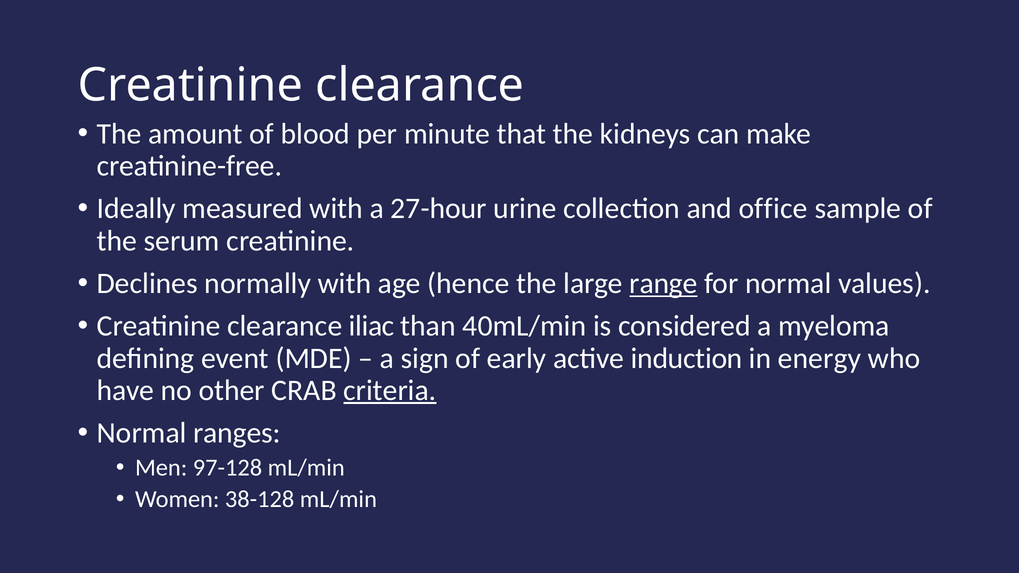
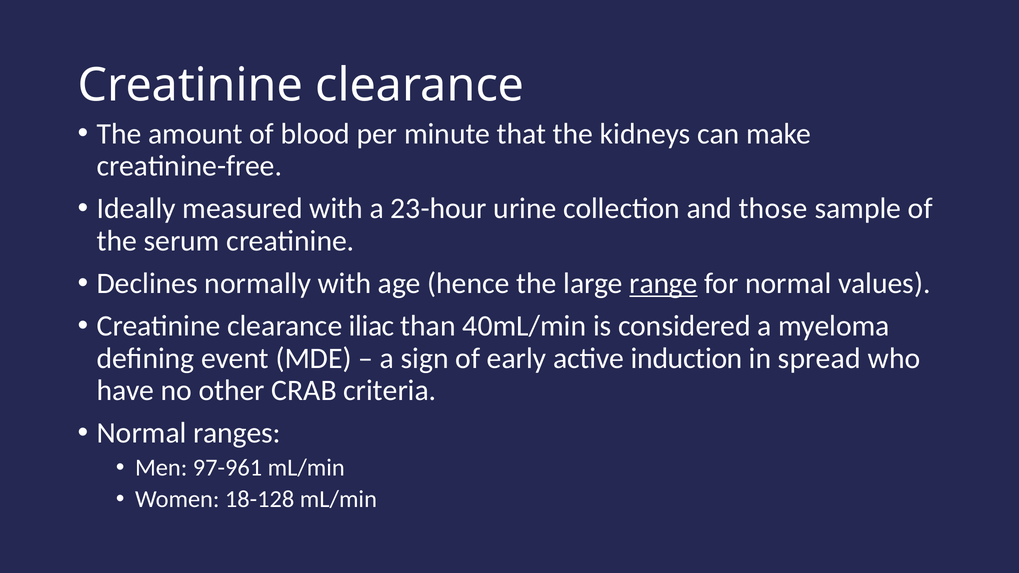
27-hour: 27-hour -> 23-hour
office: office -> those
energy: energy -> spread
criteria underline: present -> none
97-128: 97-128 -> 97-961
38-128: 38-128 -> 18-128
